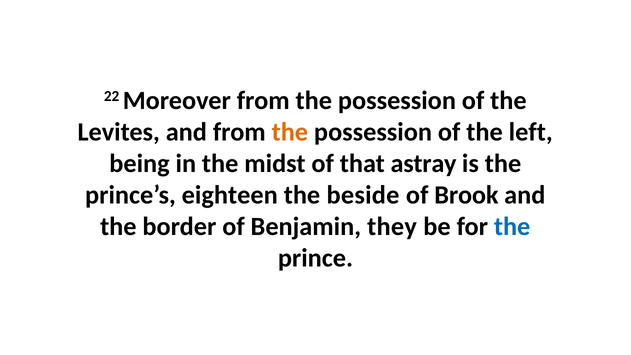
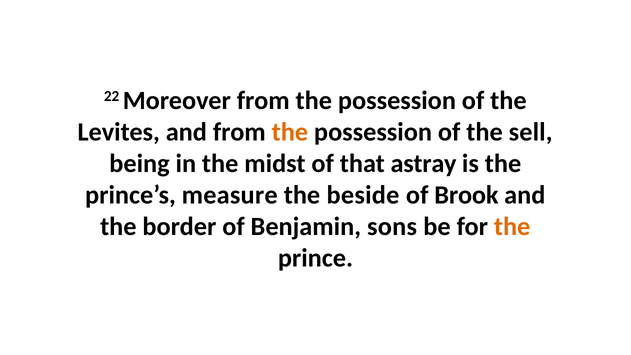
left: left -> sell
eighteen: eighteen -> measure
they: they -> sons
the at (512, 227) colour: blue -> orange
